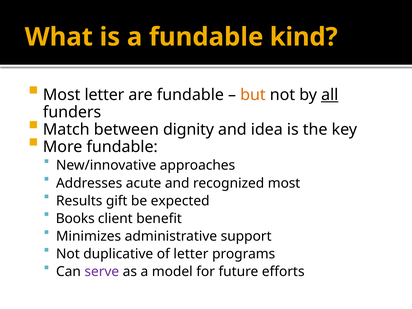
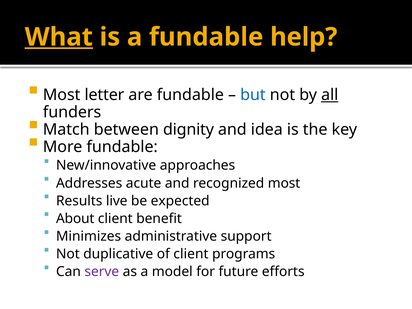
What underline: none -> present
kind: kind -> help
but colour: orange -> blue
gift: gift -> live
Books: Books -> About
of letter: letter -> client
